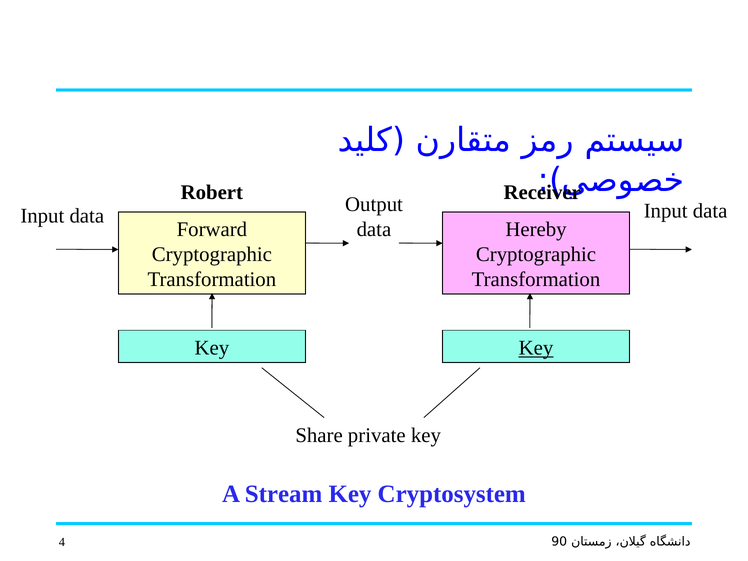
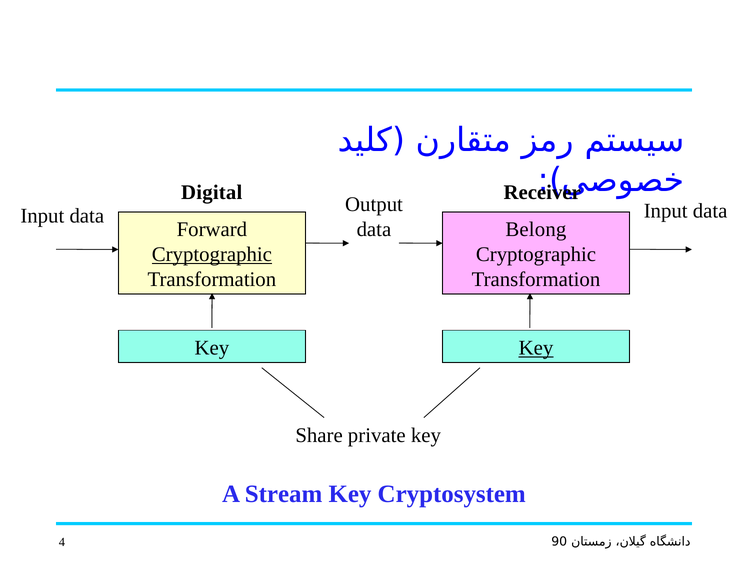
Robert: Robert -> Digital
Hereby: Hereby -> Belong
Cryptographic at (212, 254) underline: none -> present
